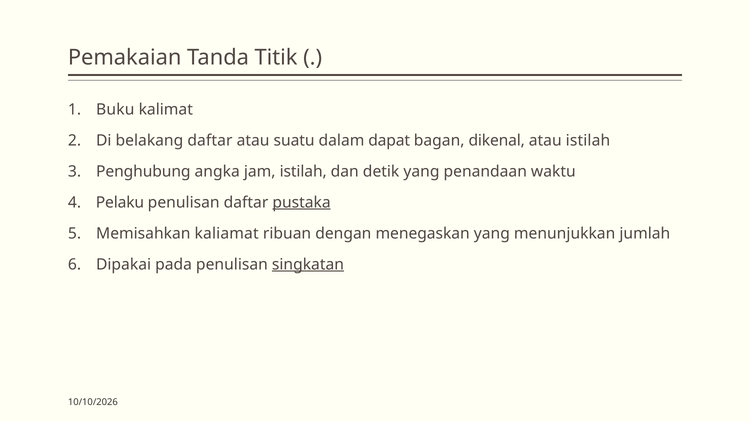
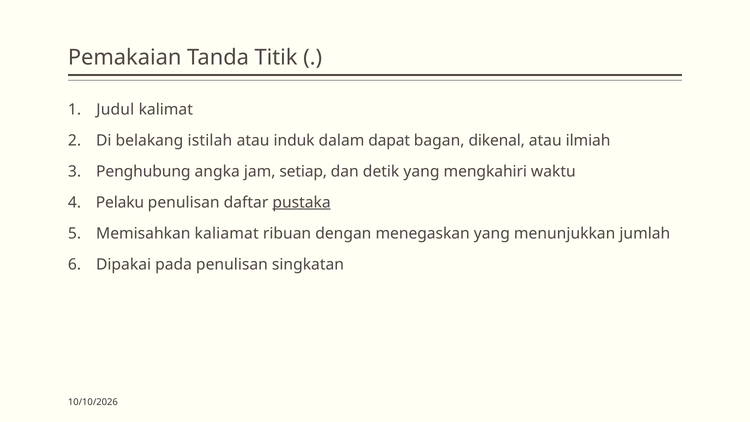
Buku: Buku -> Judul
belakang daftar: daftar -> istilah
suatu: suatu -> induk
atau istilah: istilah -> ilmiah
jam istilah: istilah -> setiap
penandaan: penandaan -> mengkahiri
singkatan underline: present -> none
